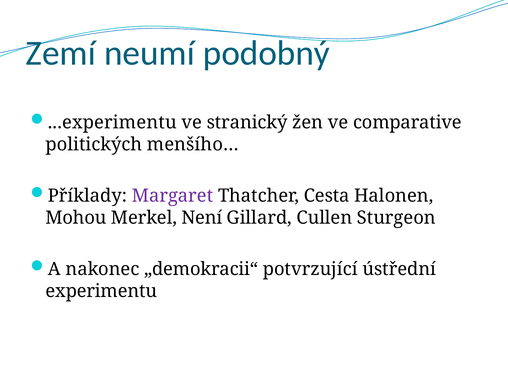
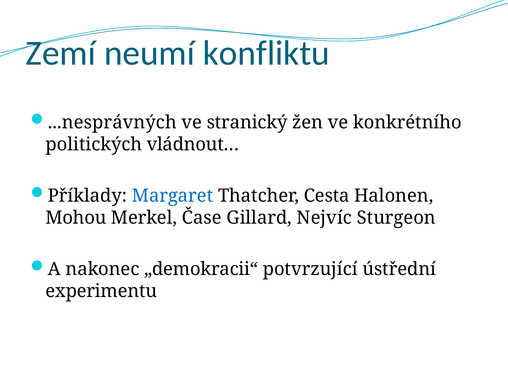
podobný: podobný -> konfliktu
...experimentu: ...experimentu -> ...nesprávných
comparative: comparative -> konkrétního
menšího…: menšího… -> vládnout…
Margaret colour: purple -> blue
Není: Není -> Čase
Cullen: Cullen -> Nejvíc
